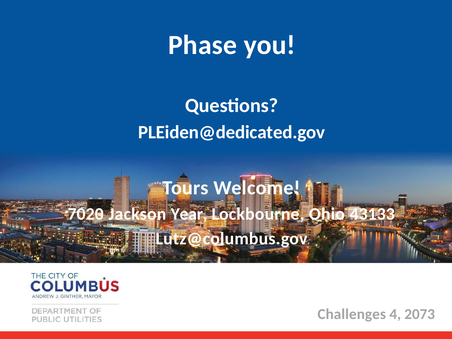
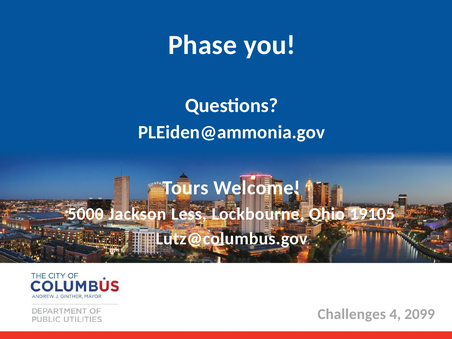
PLEiden@dedicated.gov: PLEiden@dedicated.gov -> PLEiden@ammonia.gov
7020: 7020 -> 5000
Year: Year -> Less
43133: 43133 -> 19105
2073: 2073 -> 2099
